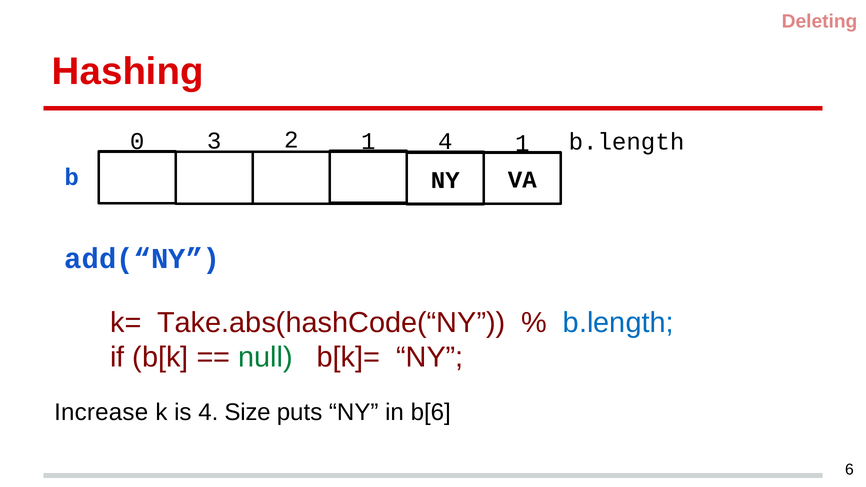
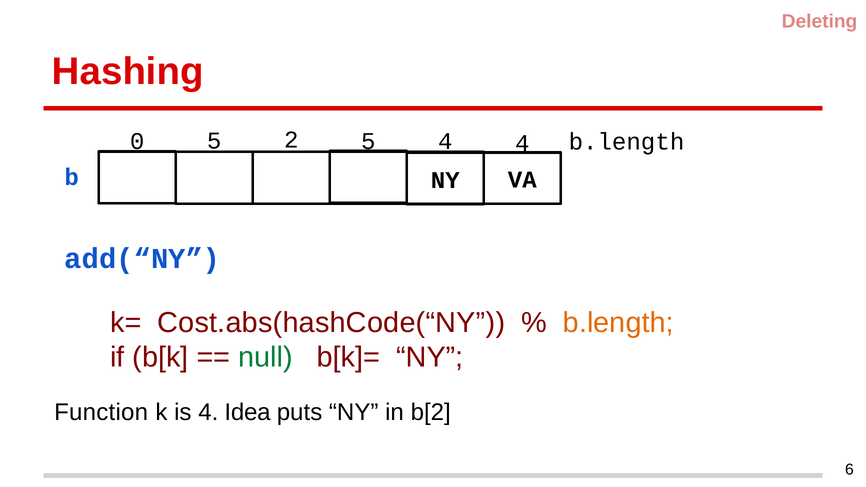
0 3: 3 -> 5
2 1: 1 -> 5
4 1: 1 -> 4
Take.abs(hashCode(“NY: Take.abs(hashCode(“NY -> Cost.abs(hashCode(“NY
b.length at (618, 323) colour: blue -> orange
Increase: Increase -> Function
Size: Size -> Idea
b[6: b[6 -> b[2
